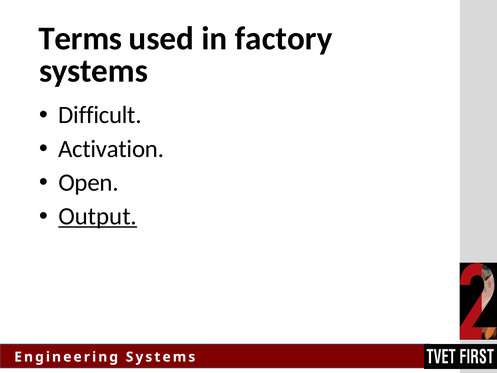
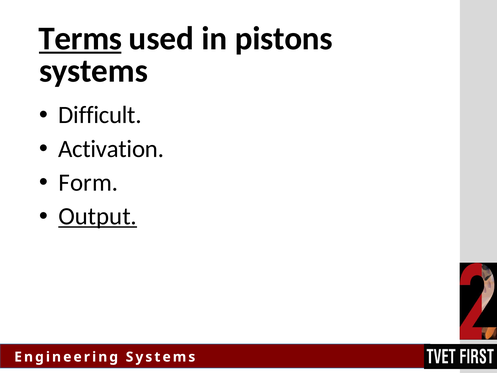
Terms underline: none -> present
factory: factory -> pistons
Open: Open -> Form
